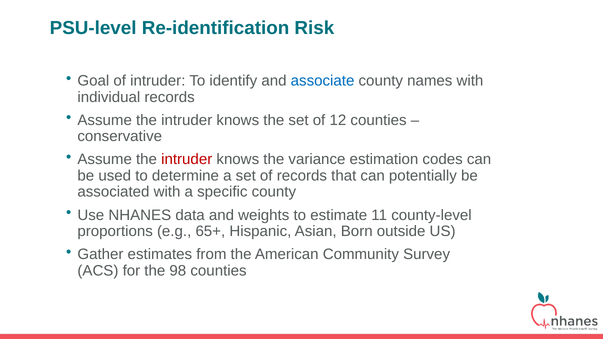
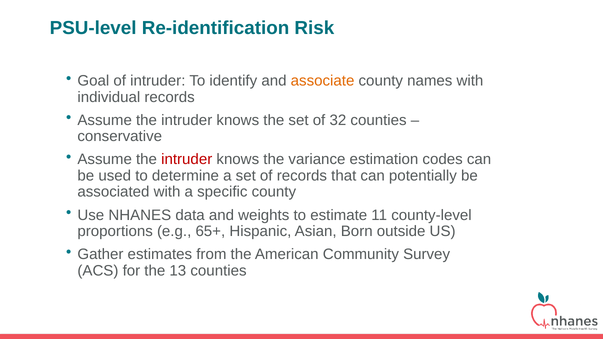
associate colour: blue -> orange
12: 12 -> 32
98: 98 -> 13
